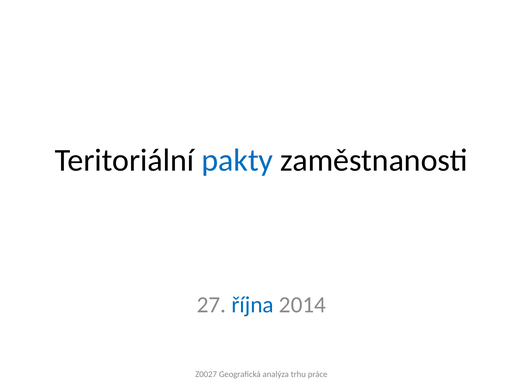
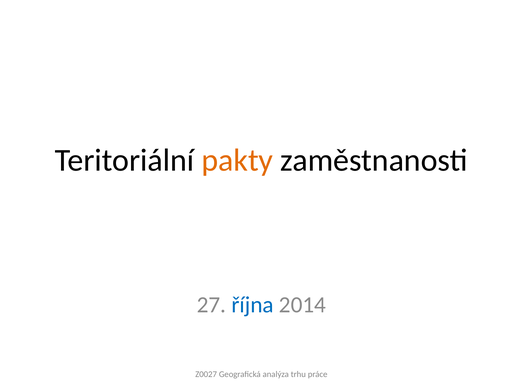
pakty colour: blue -> orange
